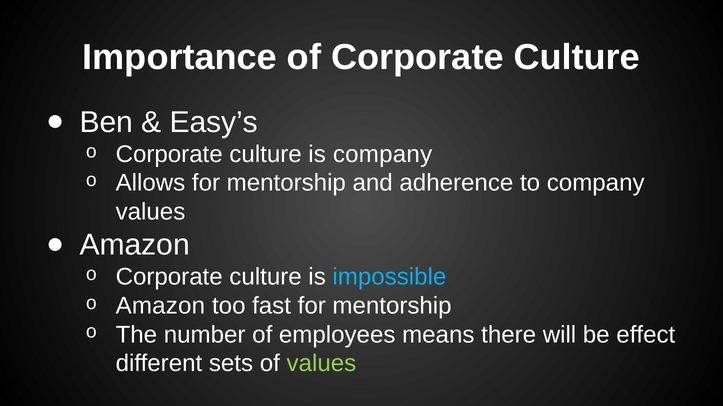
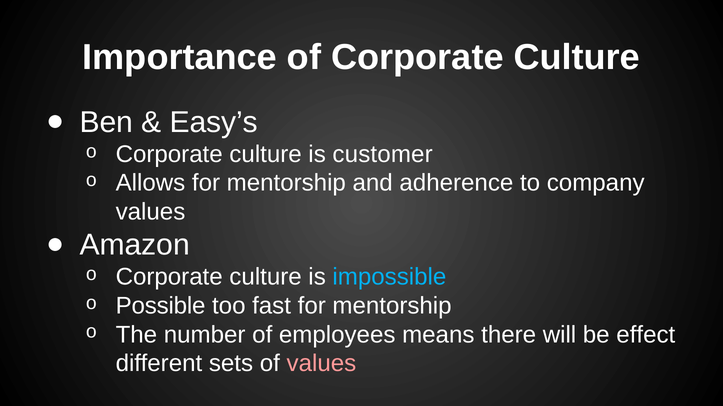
is company: company -> customer
Amazon at (160, 306): Amazon -> Possible
values at (321, 364) colour: light green -> pink
